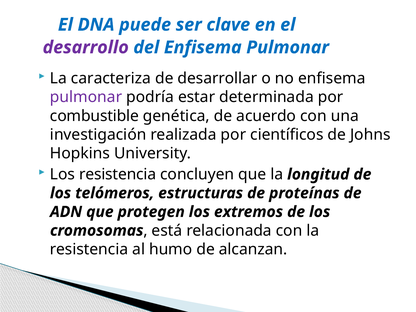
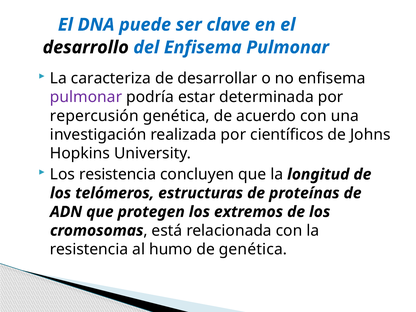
desarrollo colour: purple -> black
combustible: combustible -> repercusión
de alcanzan: alcanzan -> genética
